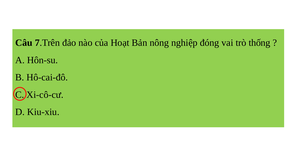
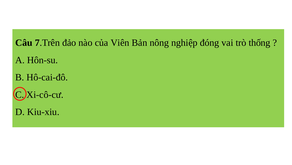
Hoạt: Hoạt -> Viên
